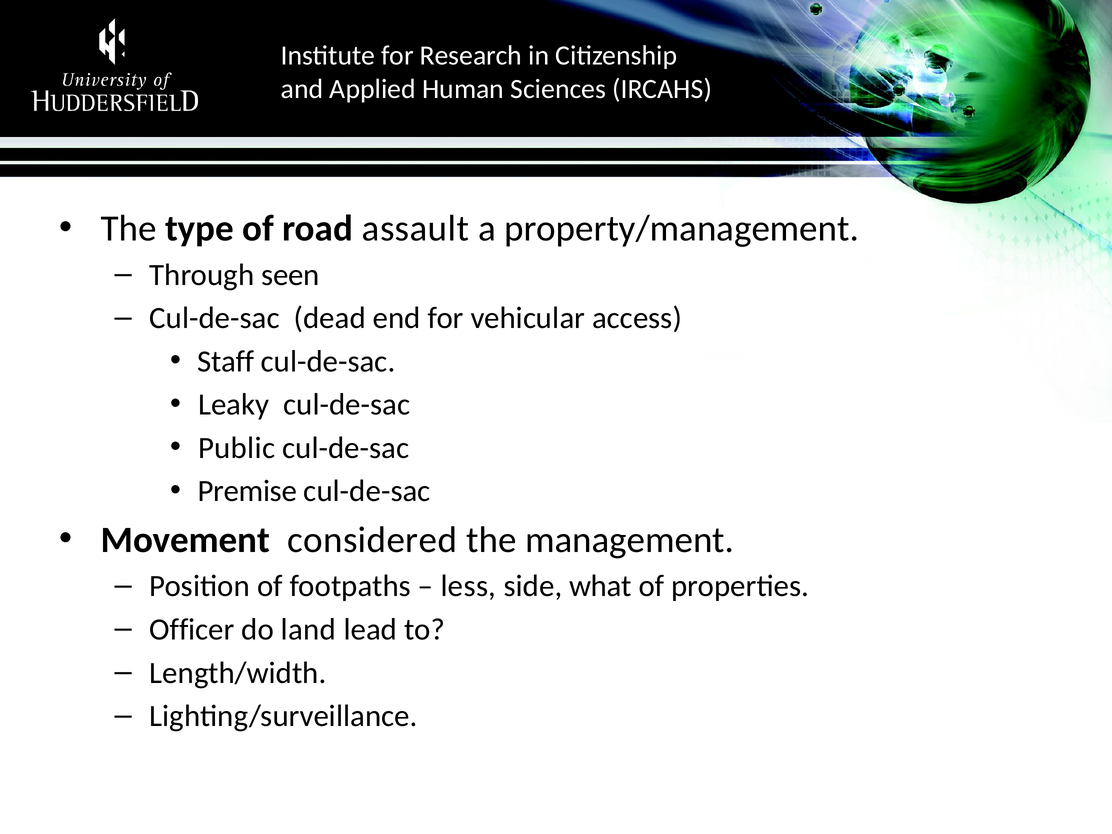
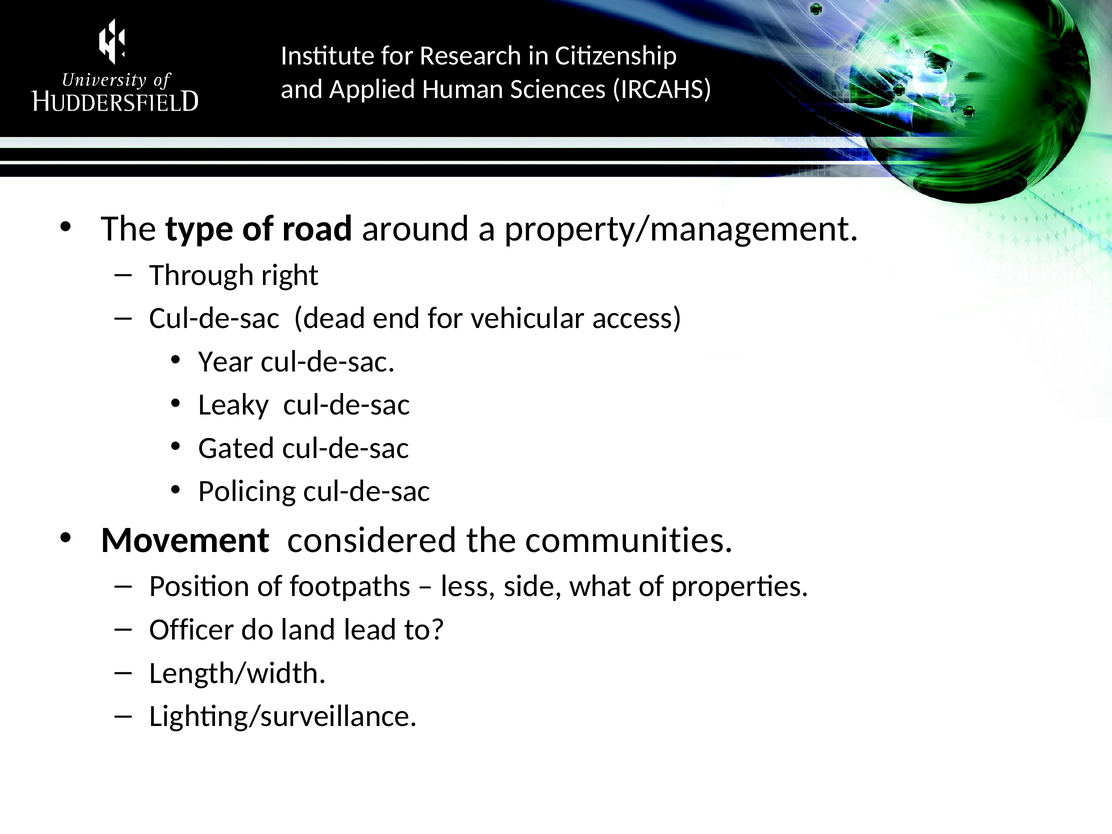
assault: assault -> around
seen: seen -> right
Staff: Staff -> Year
Public: Public -> Gated
Premise: Premise -> Policing
management: management -> communities
